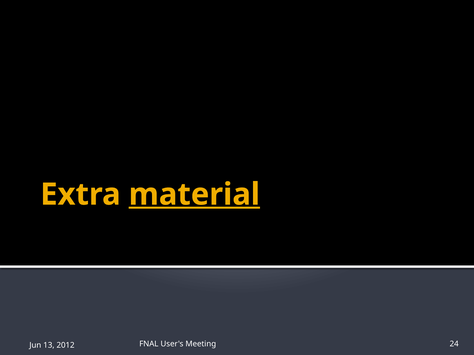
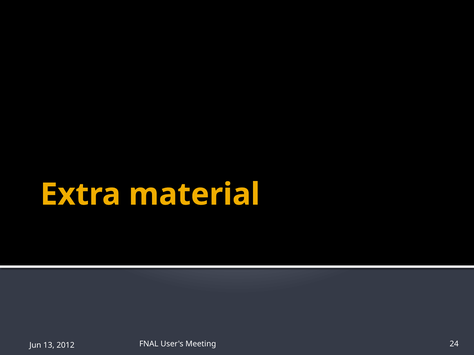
material underline: present -> none
